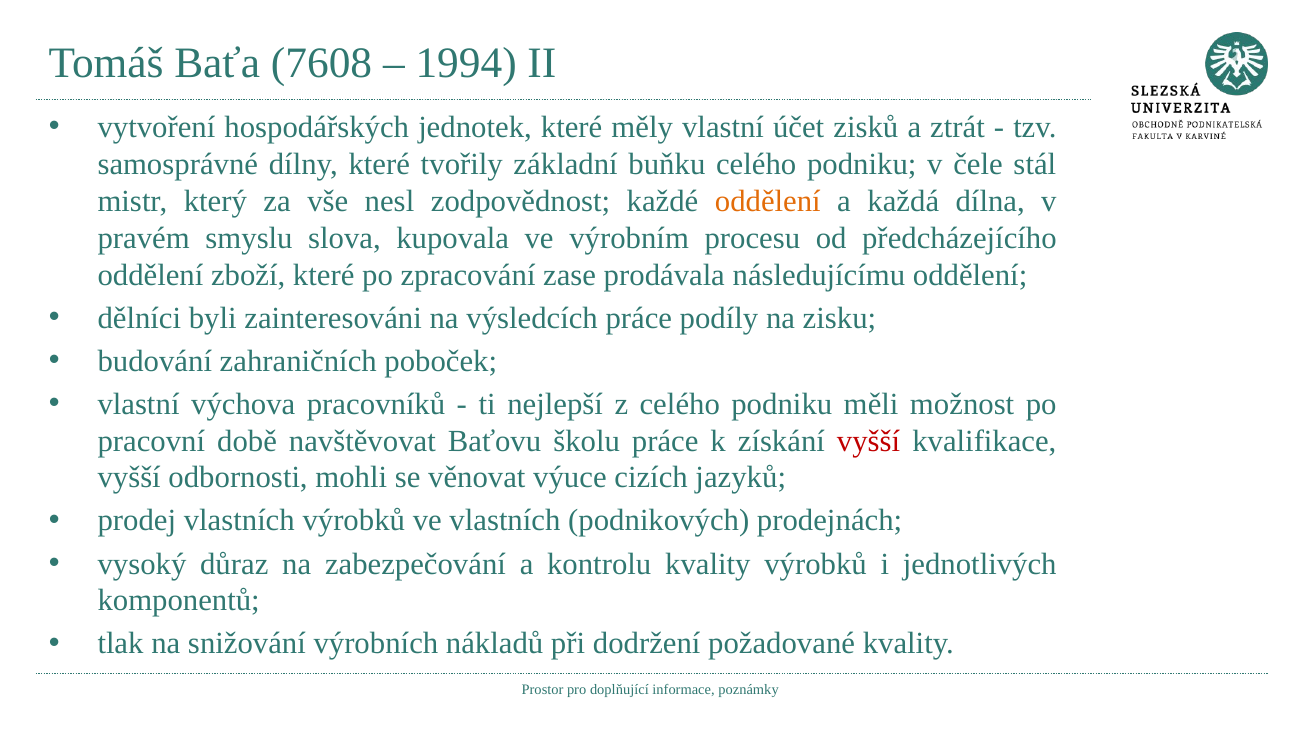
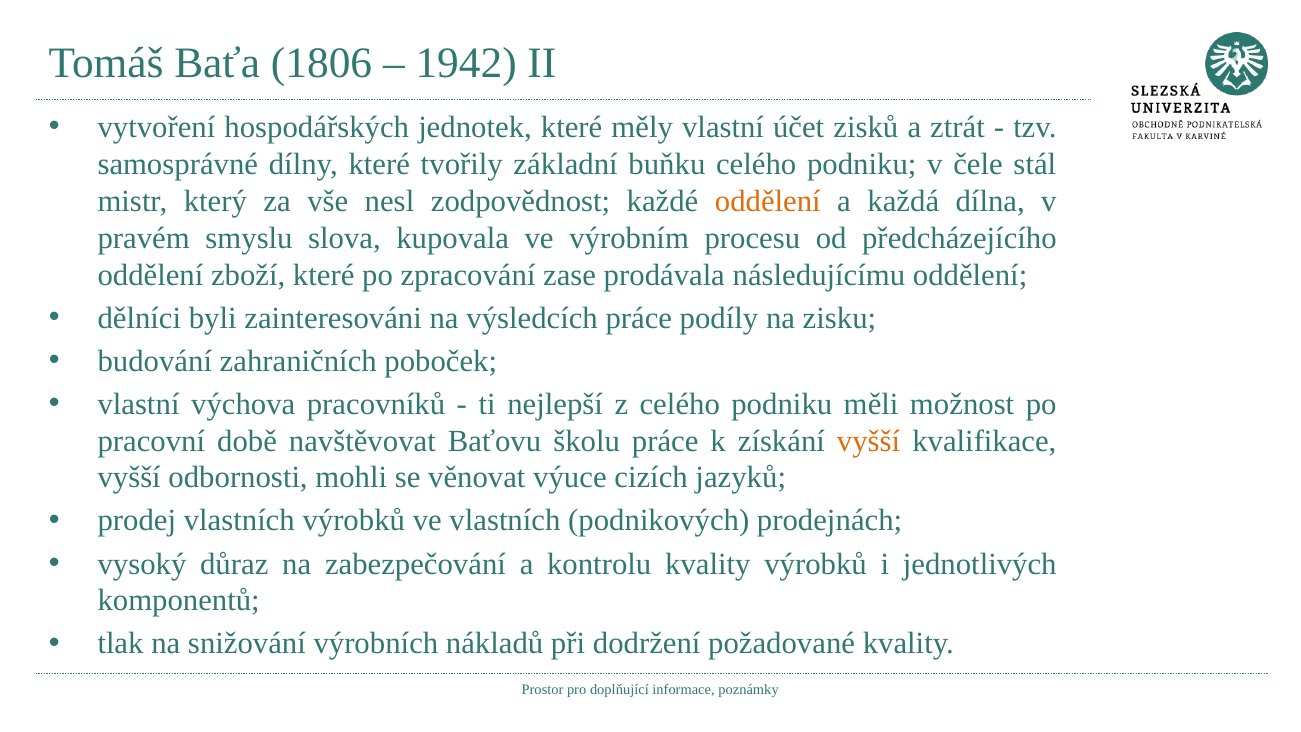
7608: 7608 -> 1806
1994: 1994 -> 1942
vyšší at (869, 441) colour: red -> orange
